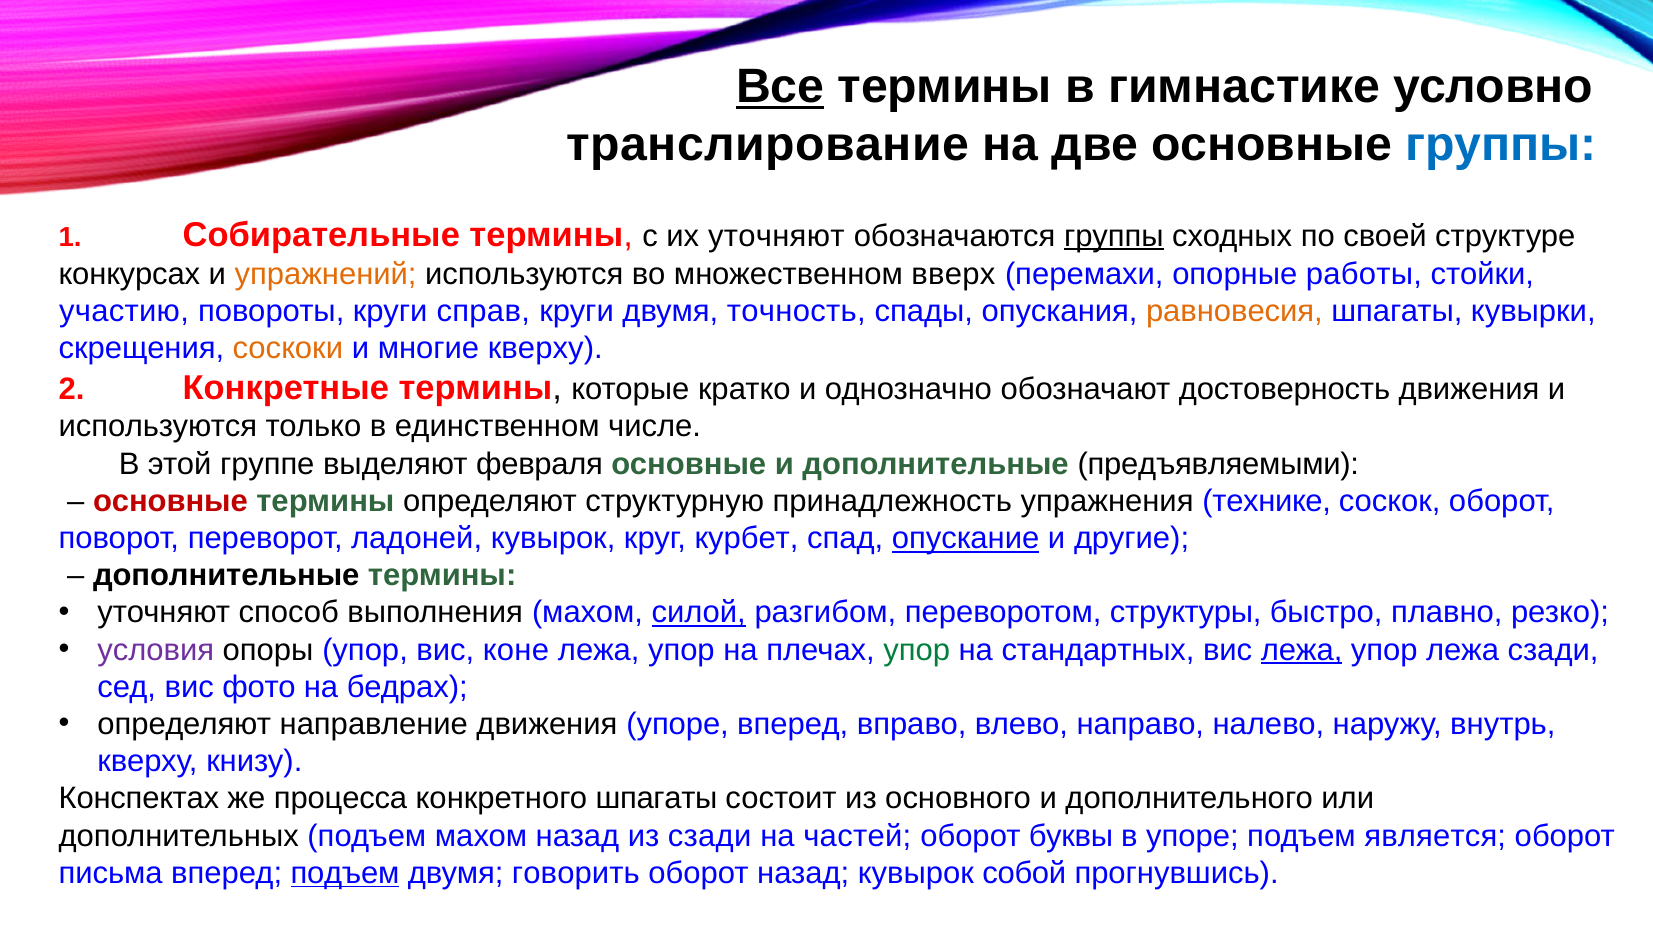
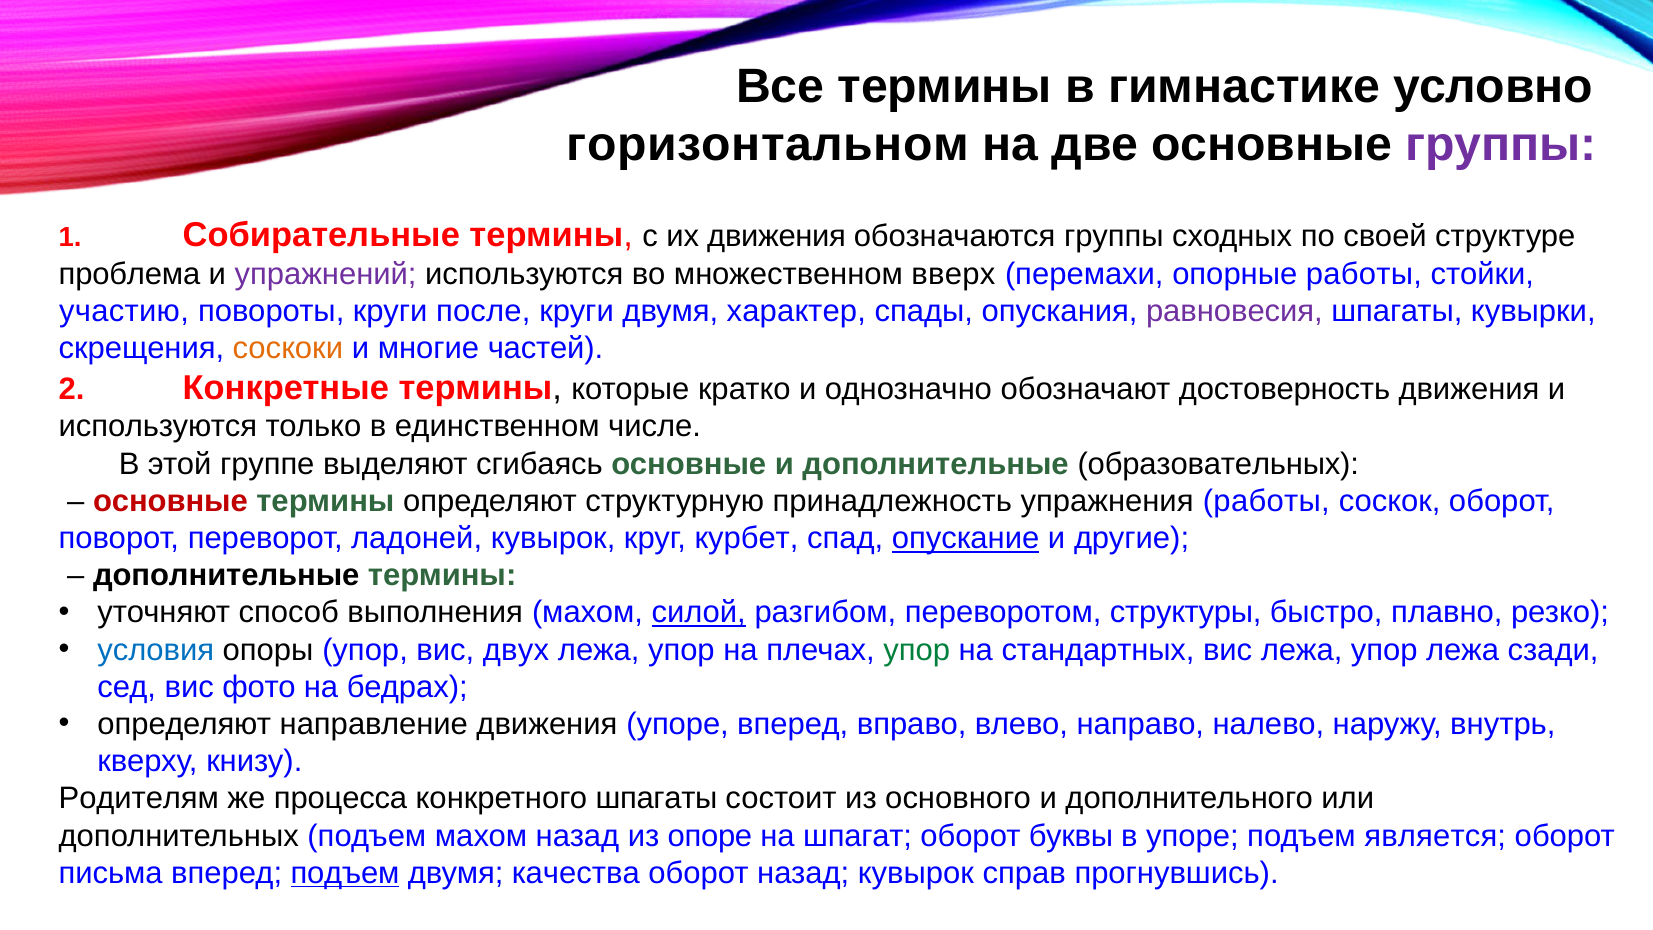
Все underline: present -> none
транслирование: транслирование -> горизонтальном
группы at (1501, 145) colour: blue -> purple
их уточняют: уточняют -> движения
группы at (1114, 236) underline: present -> none
конкурсах: конкурсах -> проблема
упражнений colour: orange -> purple
справ: справ -> после
точность: точность -> характер
равновесия colour: orange -> purple
многие кверху: кверху -> частей
февраля: февраля -> сгибаясь
предъявляемыми: предъявляемыми -> образовательных
упражнения технике: технике -> работы
условия colour: purple -> blue
коне: коне -> двух
лежа at (1302, 650) underline: present -> none
Конспектах: Конспектах -> Родителям
из сзади: сзади -> опоре
частей: частей -> шпагат
говорить: говорить -> качества
собой: собой -> справ
